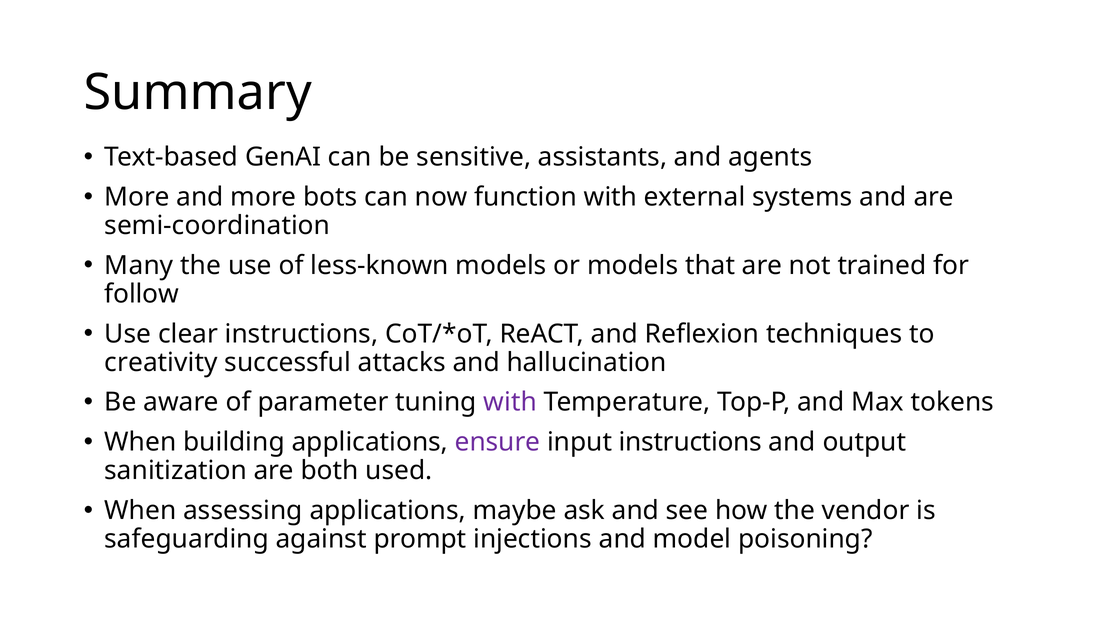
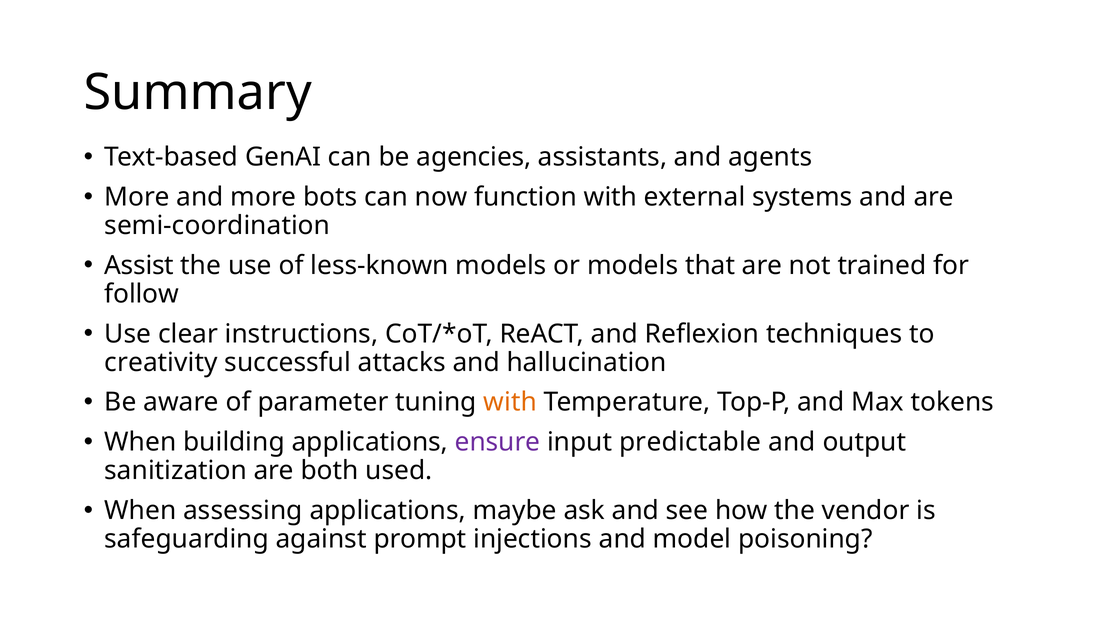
sensitive: sensitive -> agencies
Many: Many -> Assist
with at (510, 402) colour: purple -> orange
input instructions: instructions -> predictable
